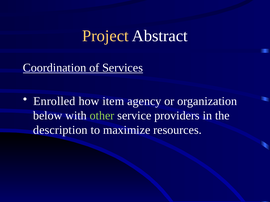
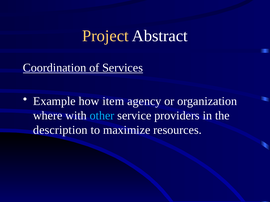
Enrolled: Enrolled -> Example
below: below -> where
other colour: light green -> light blue
